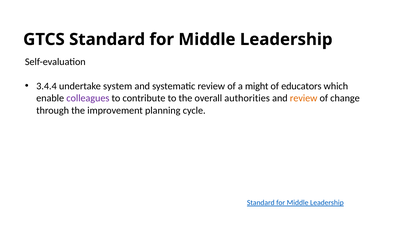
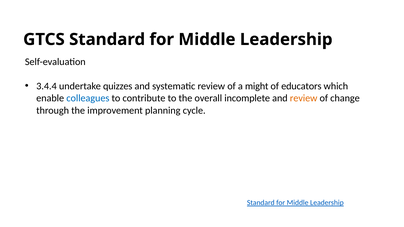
system: system -> quizzes
colleagues colour: purple -> blue
authorities: authorities -> incomplete
